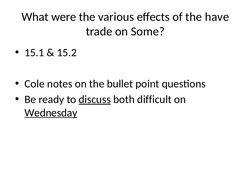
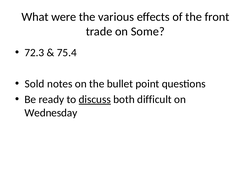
have: have -> front
15.1: 15.1 -> 72.3
15.2: 15.2 -> 75.4
Cole: Cole -> Sold
Wednesday underline: present -> none
